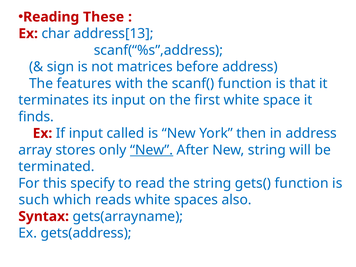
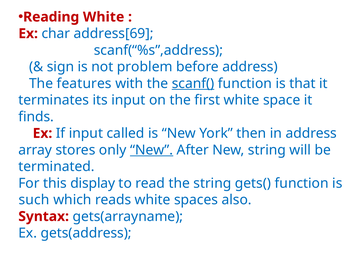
Reading These: These -> White
address[13: address[13 -> address[69
matrices: matrices -> problem
scanf( underline: none -> present
specify: specify -> display
